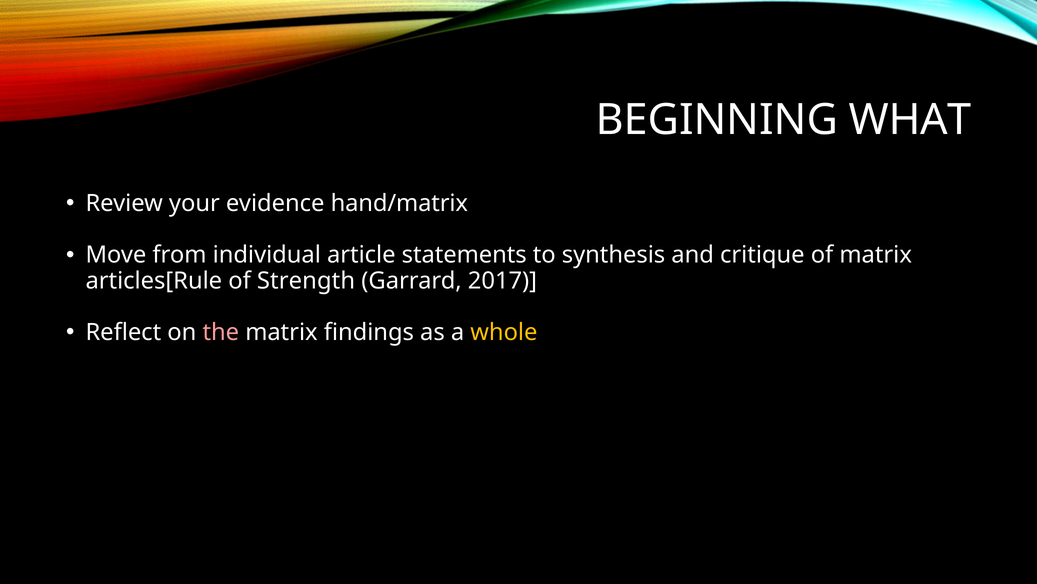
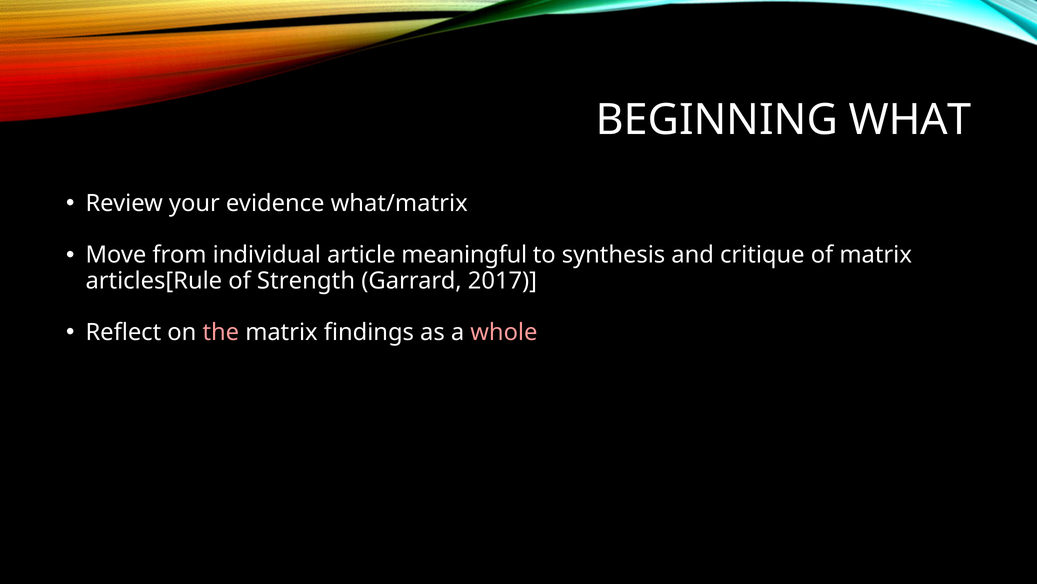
hand/matrix: hand/matrix -> what/matrix
statements: statements -> meaningful
whole colour: yellow -> pink
